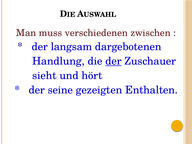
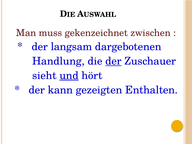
verschiedenen: verschiedenen -> gekenzeichnet
und underline: none -> present
seine: seine -> kann
